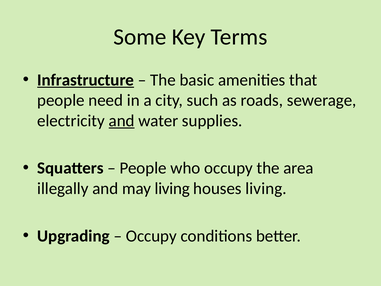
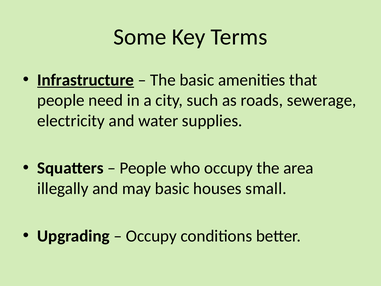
and at (122, 121) underline: present -> none
may living: living -> basic
houses living: living -> small
